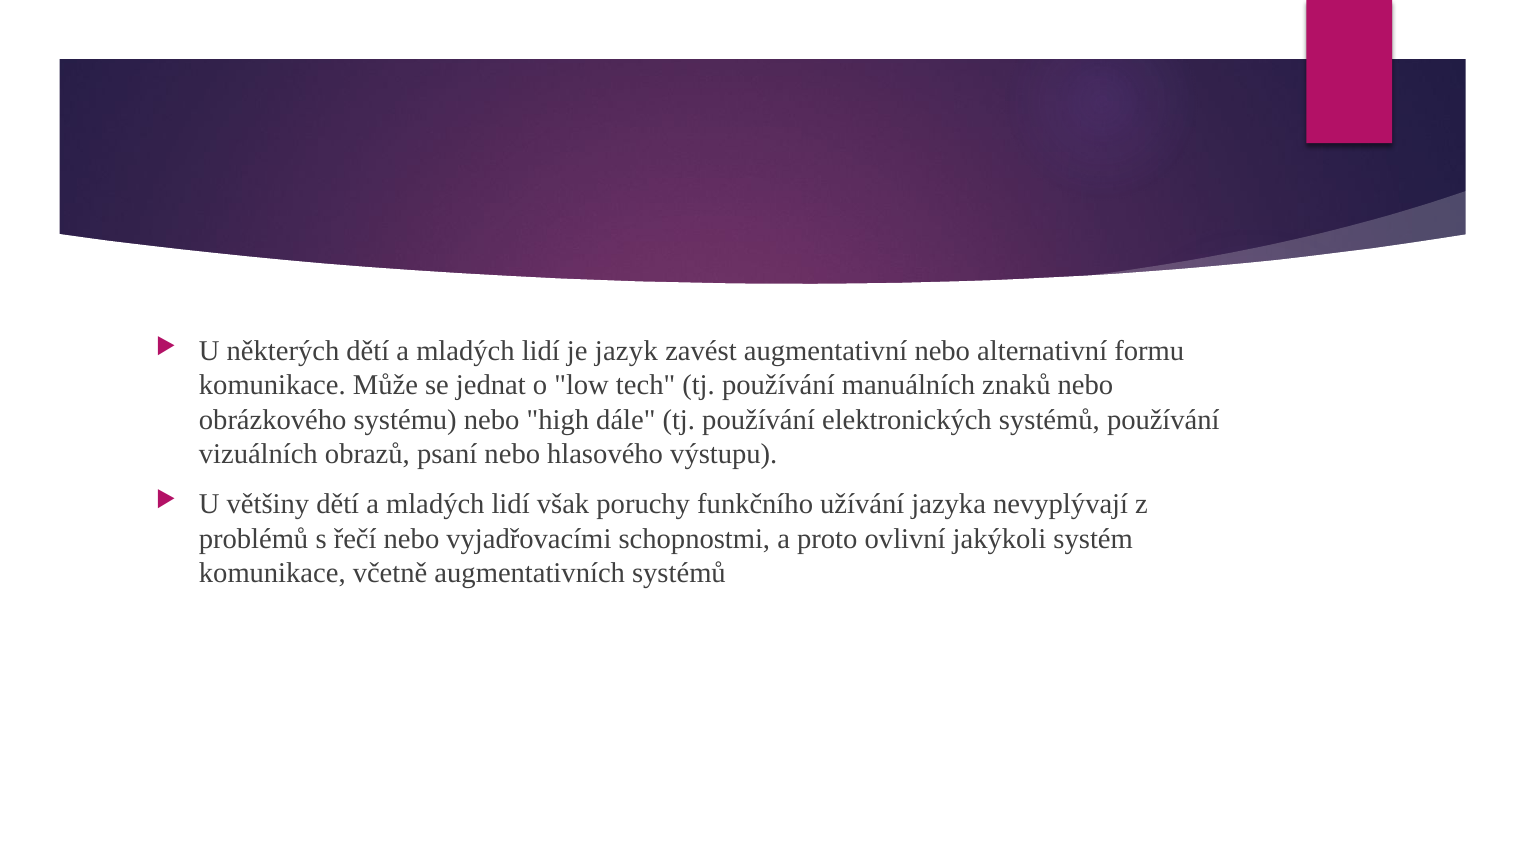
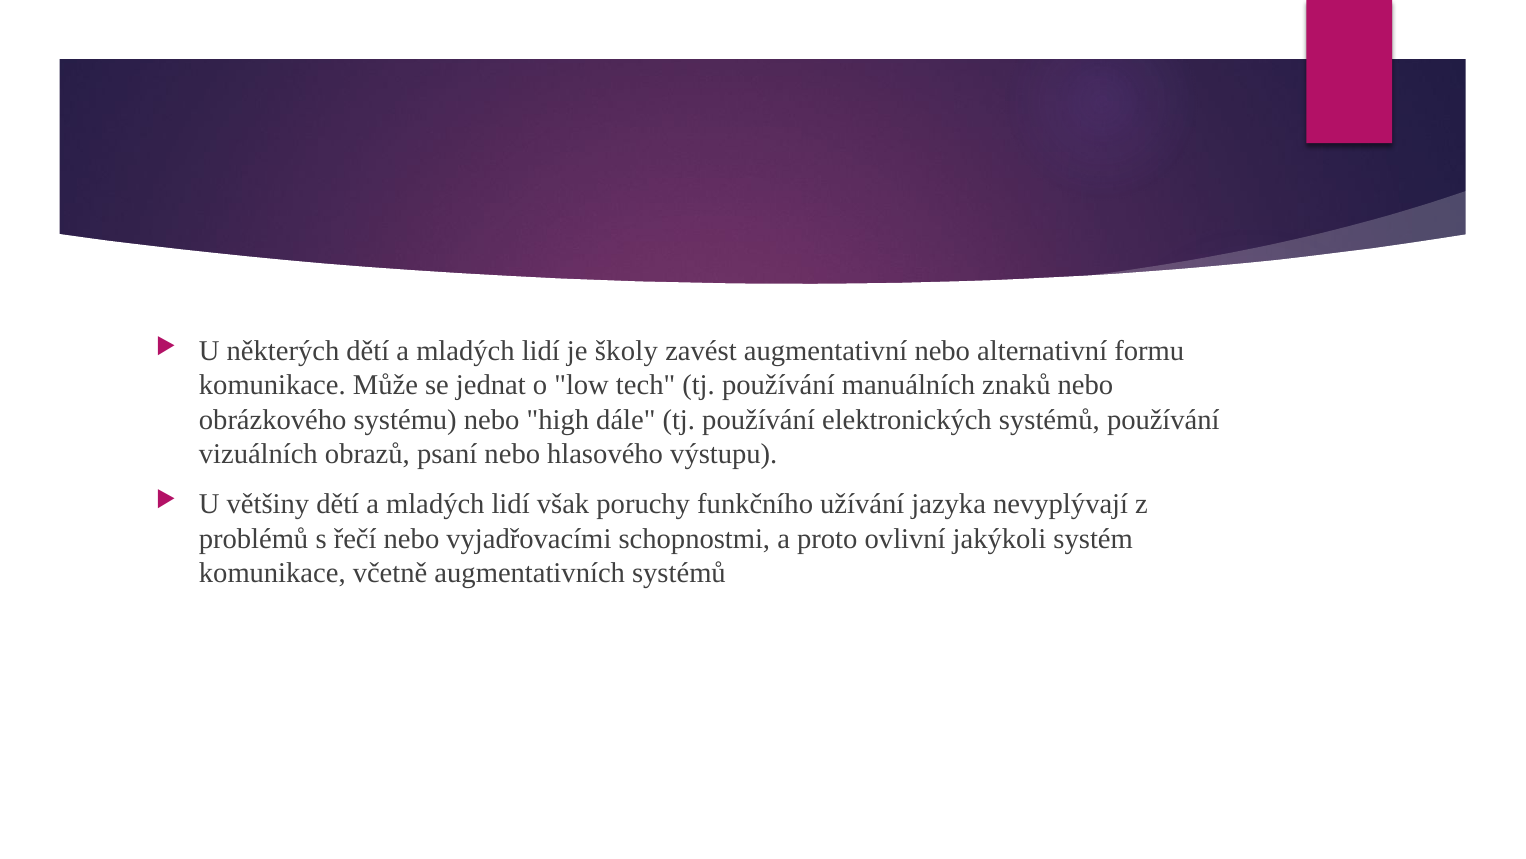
jazyk: jazyk -> školy
